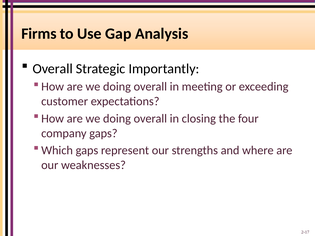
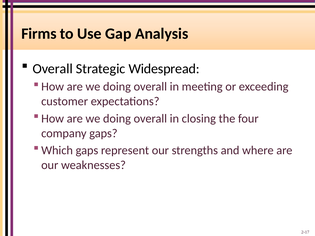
Importantly: Importantly -> Widespread
